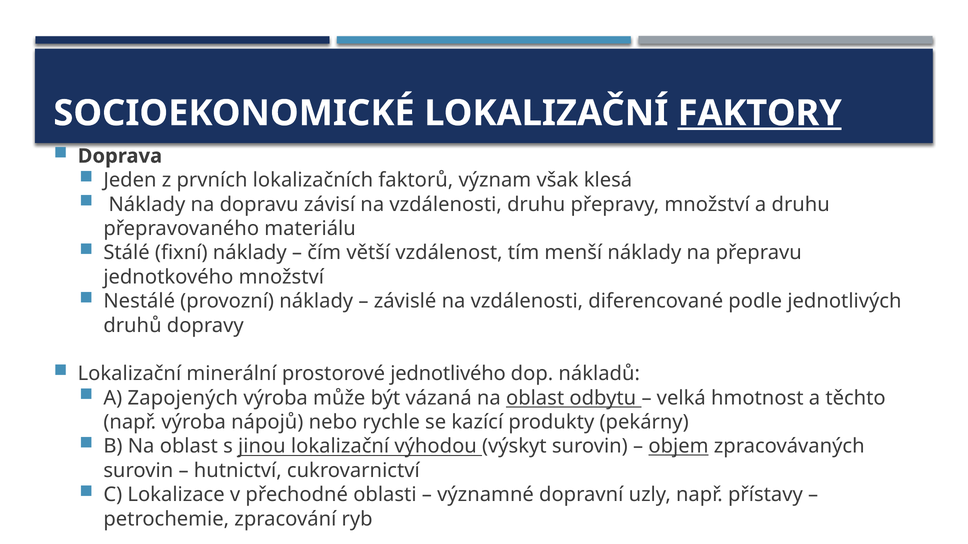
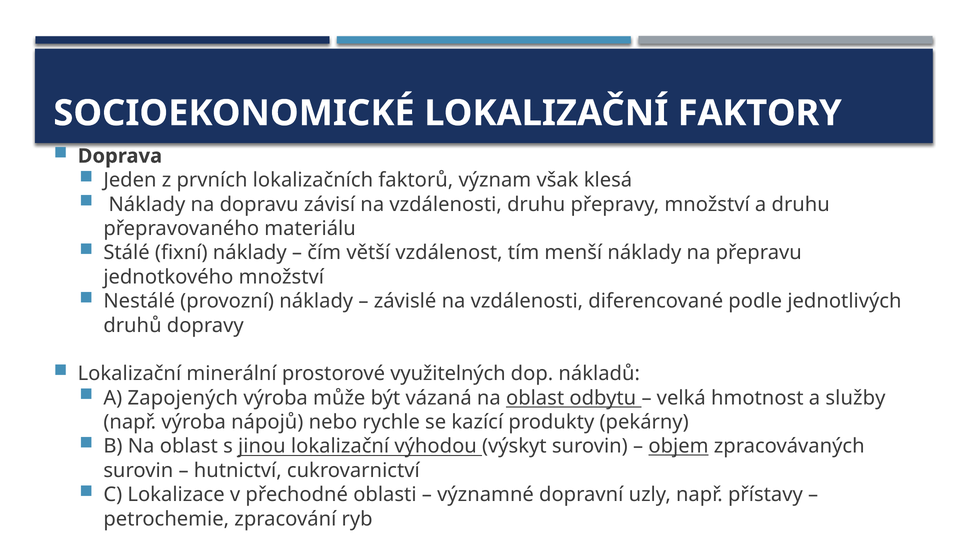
FAKTORY underline: present -> none
jednotlivého: jednotlivého -> využitelných
těchto: těchto -> služby
